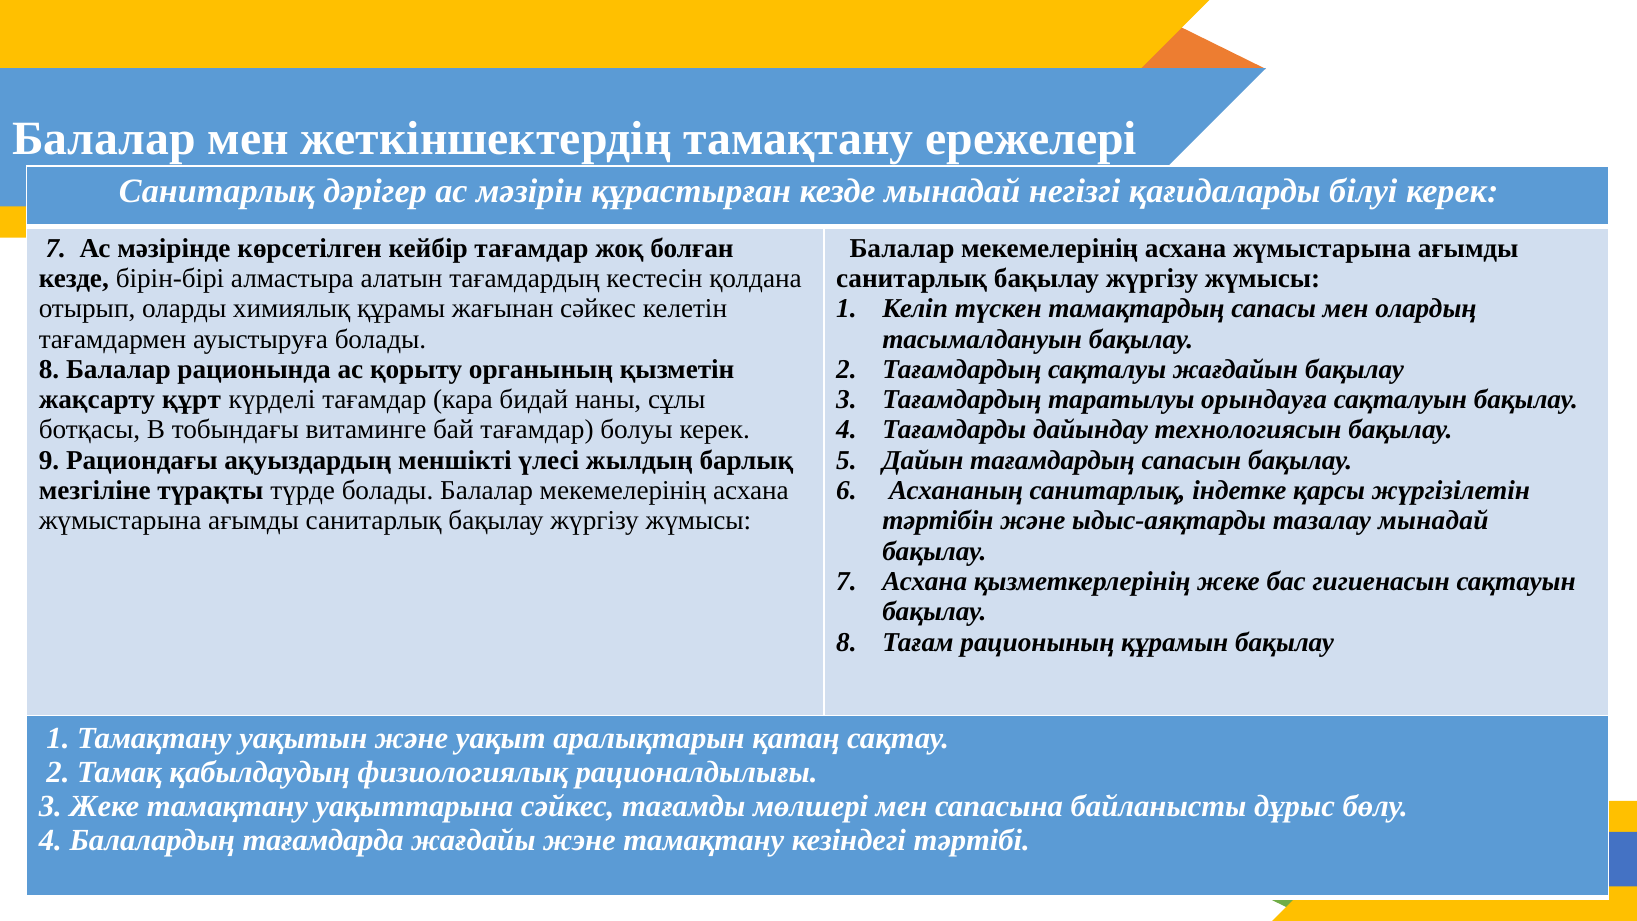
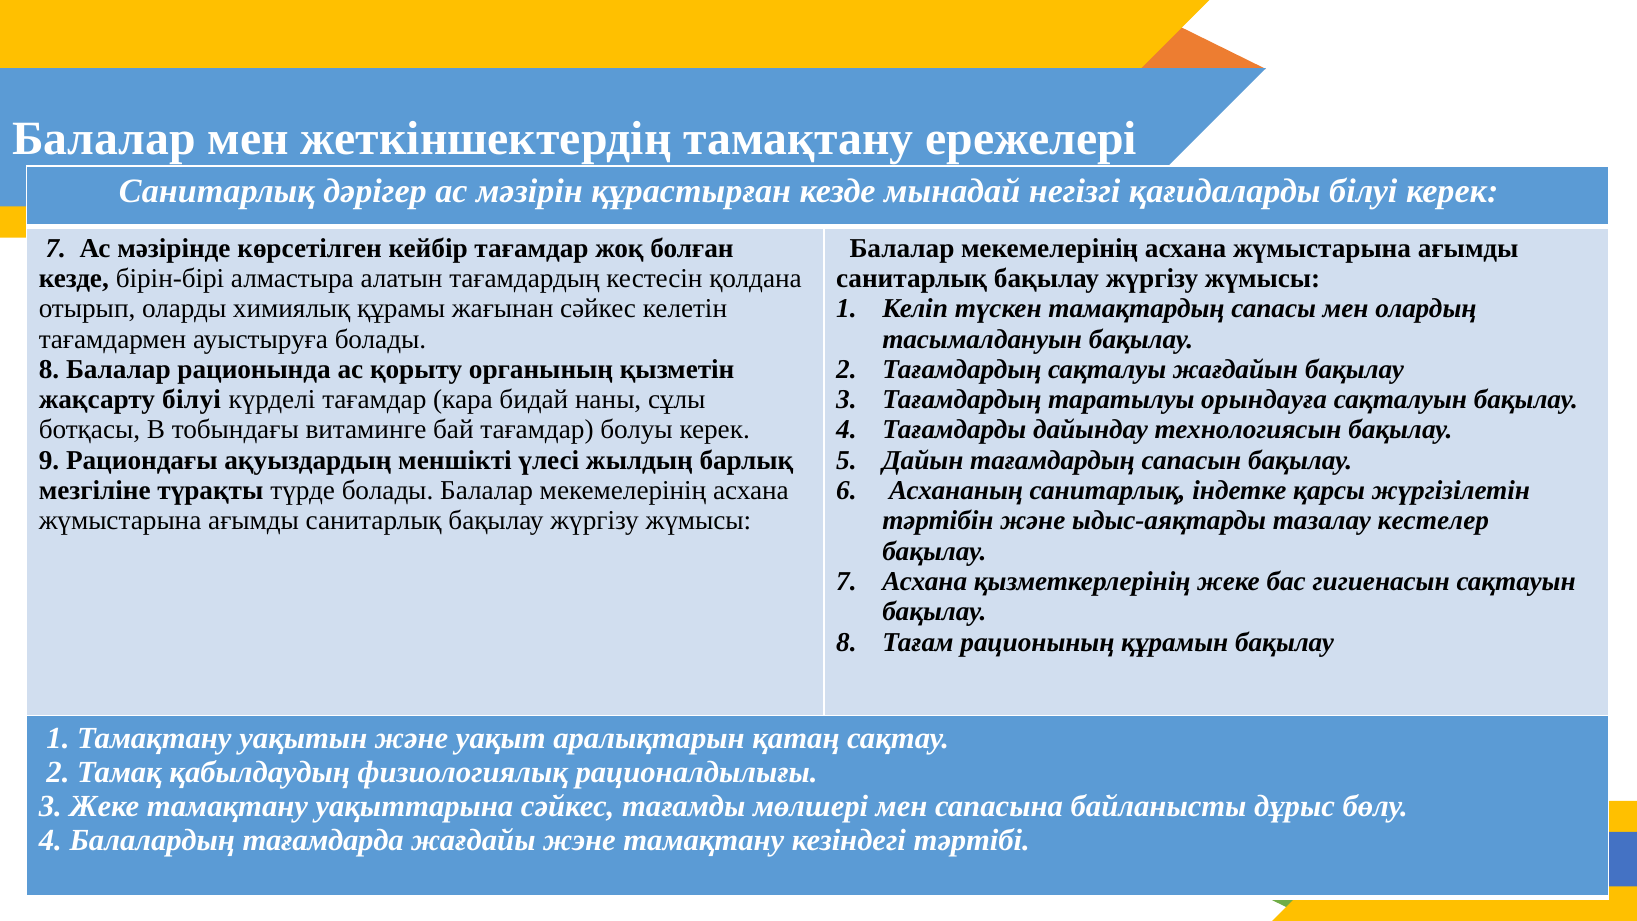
жақсарту құрт: құрт -> білуі
тазалау мынадай: мынадай -> кестелер
